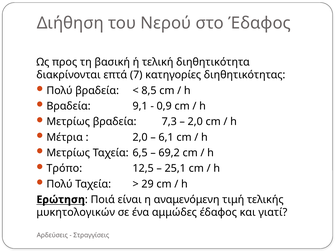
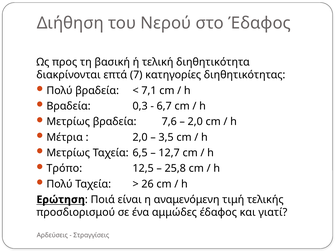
8,5: 8,5 -> 7,1
9,1: 9,1 -> 0,3
0,9: 0,9 -> 6,7
7,3: 7,3 -> 7,6
6,1: 6,1 -> 3,5
69,2: 69,2 -> 12,7
25,1: 25,1 -> 25,8
29: 29 -> 26
μυκητολογικών: μυκητολογικών -> προσδιορισμού
